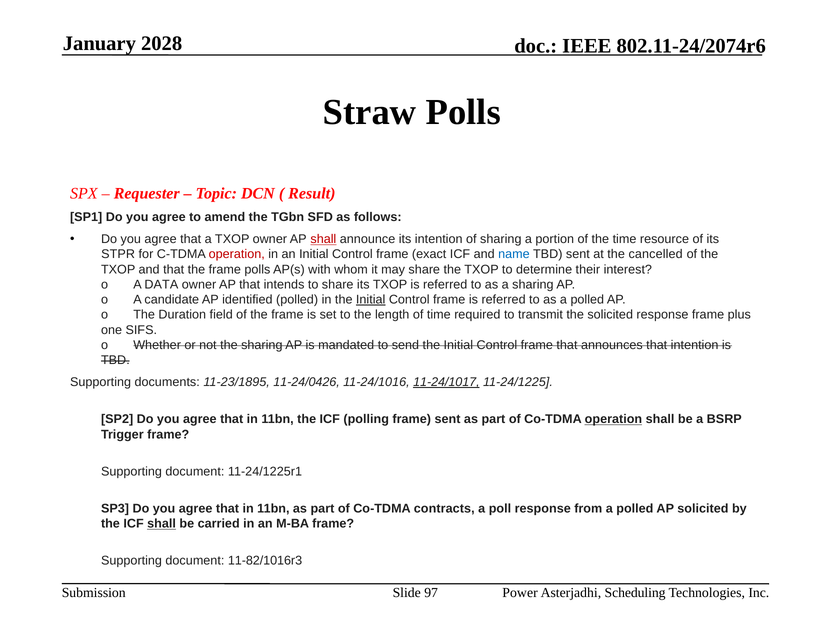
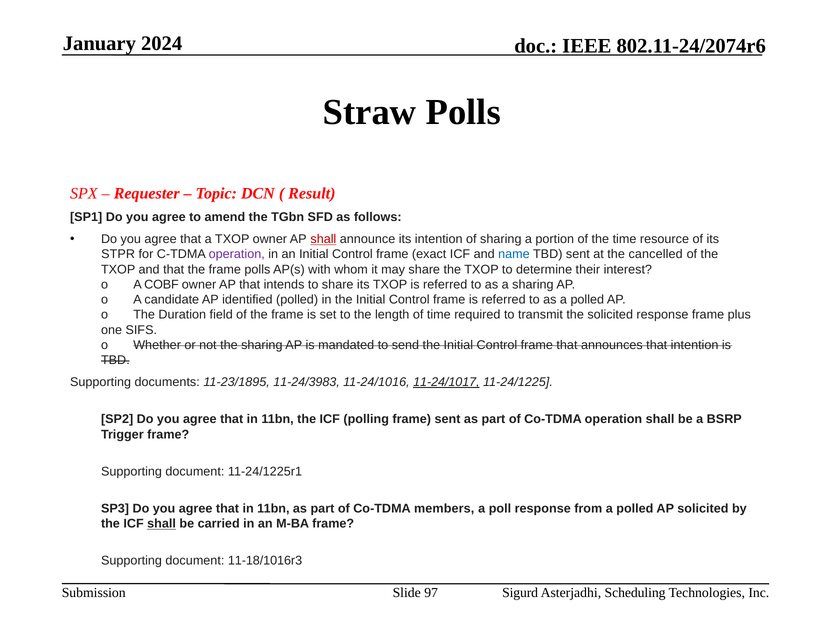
2028: 2028 -> 2024
operation at (237, 254) colour: red -> purple
DATA: DATA -> COBF
Initial at (371, 300) underline: present -> none
11-24/0426: 11-24/0426 -> 11-24/3983
operation at (613, 419) underline: present -> none
contracts: contracts -> members
11-82/1016r3: 11-82/1016r3 -> 11-18/1016r3
Power: Power -> Sigurd
